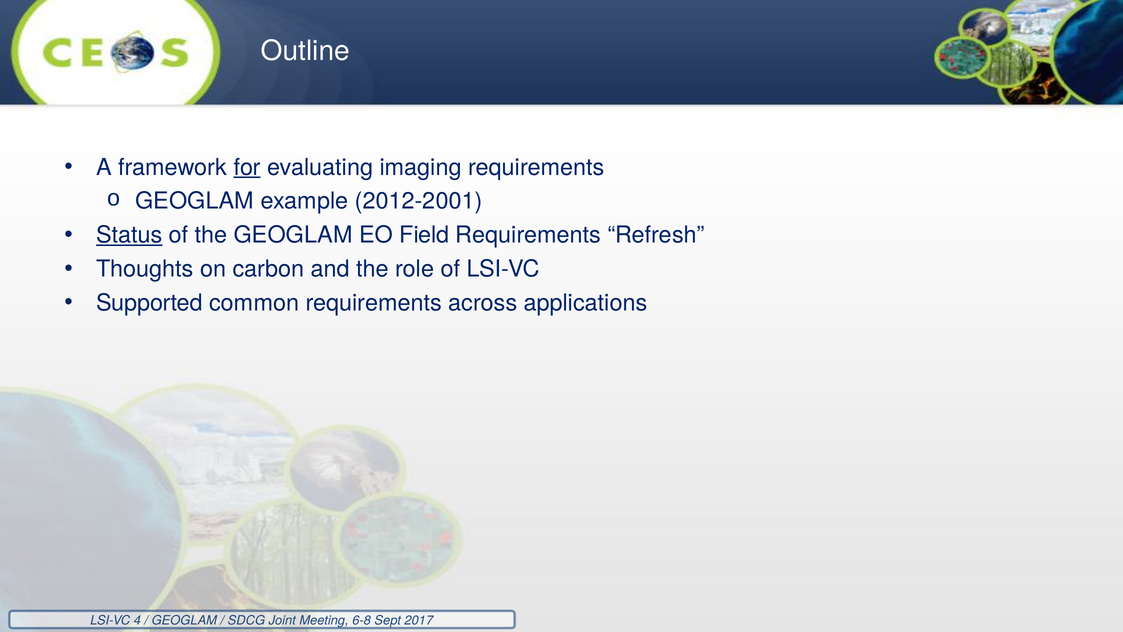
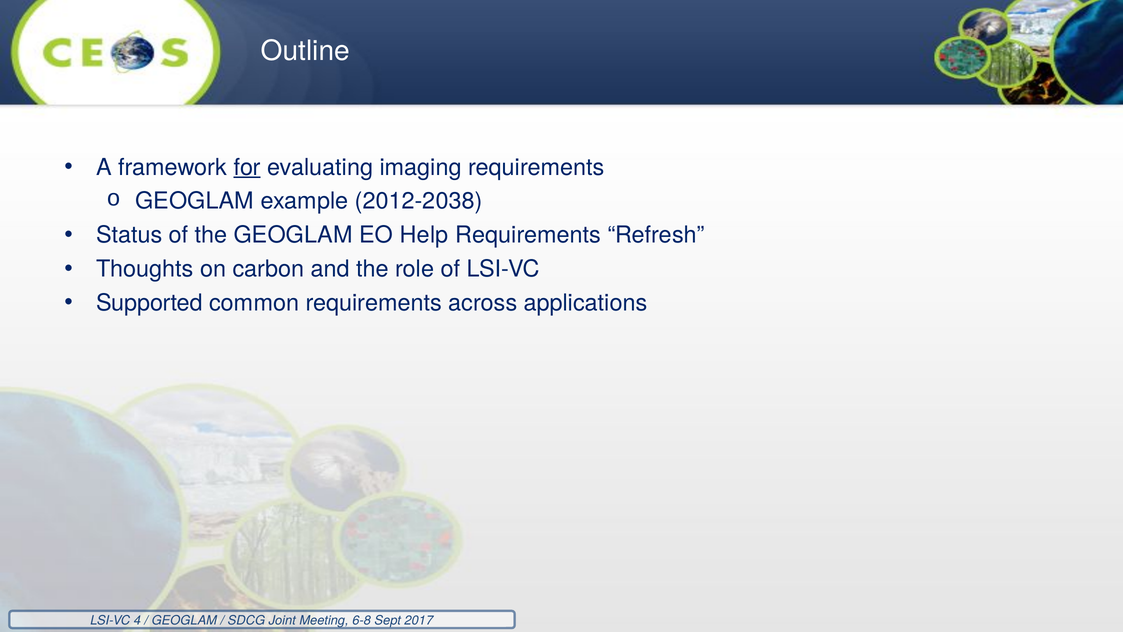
2012-2001: 2012-2001 -> 2012-2038
Status underline: present -> none
Field: Field -> Help
